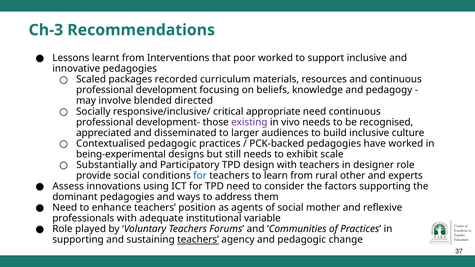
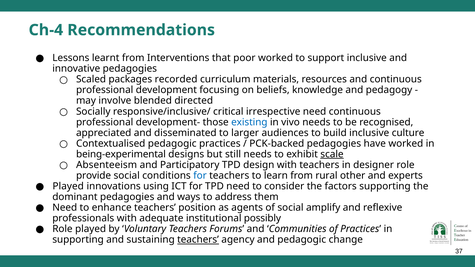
Ch-3: Ch-3 -> Ch-4
appropriate: appropriate -> irrespective
existing colour: purple -> blue
scale underline: none -> present
Substantially: Substantially -> Absenteeism
Assess at (68, 186): Assess -> Played
mother: mother -> amplify
variable: variable -> possibly
